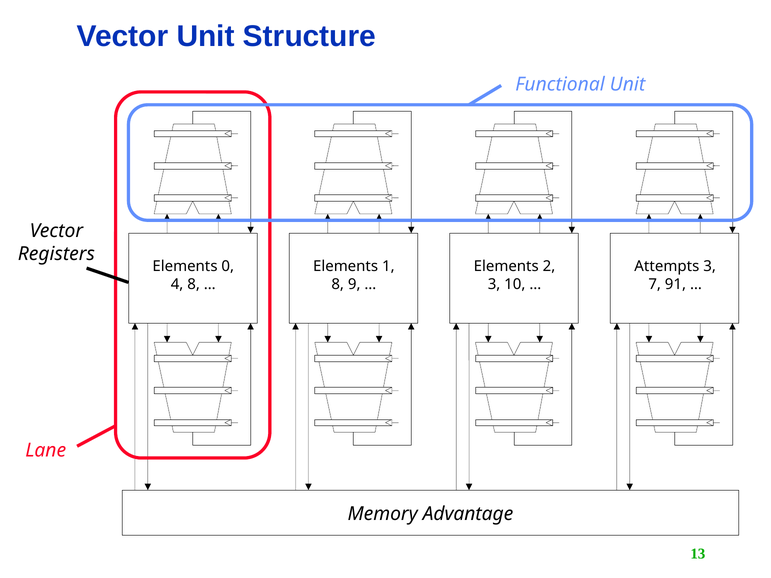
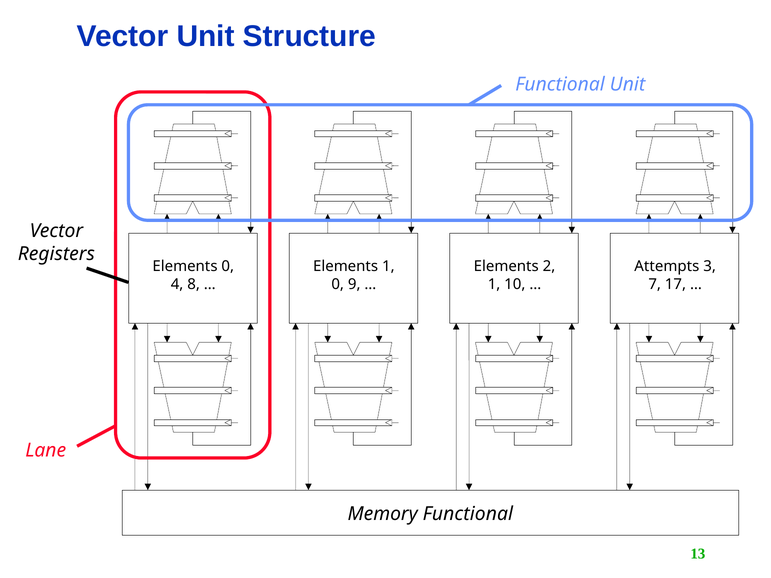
8 at (338, 284): 8 -> 0
3 at (494, 284): 3 -> 1
91: 91 -> 17
Memory Advantage: Advantage -> Functional
